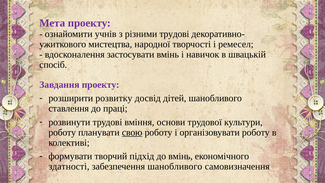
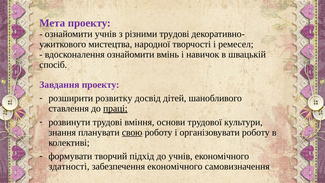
вдосконалення застосувати: застосувати -> ознайомити
праці underline: none -> present
роботу at (62, 132): роботу -> знання
до вмінь: вмінь -> учнів
забезпечення шанобливого: шанобливого -> економічного
